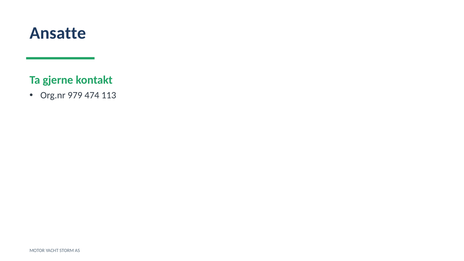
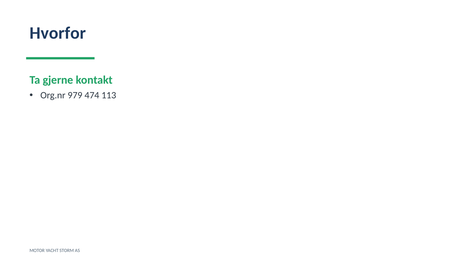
Ansatte: Ansatte -> Hvorfor
